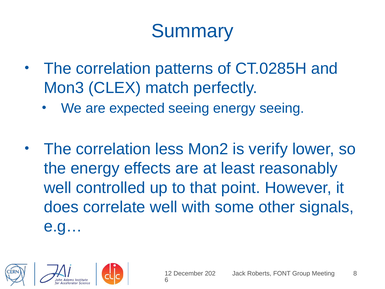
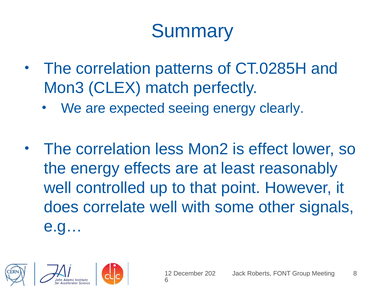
energy seeing: seeing -> clearly
verify: verify -> effect
